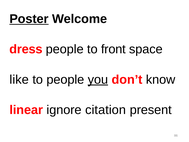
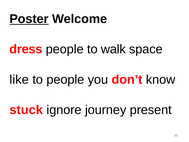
front: front -> walk
you underline: present -> none
linear: linear -> stuck
citation: citation -> journey
